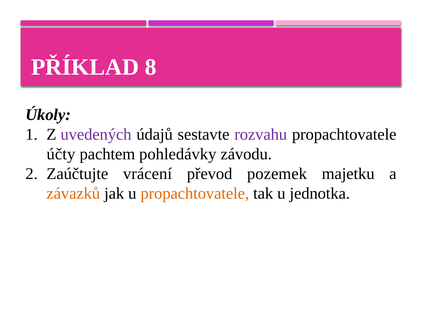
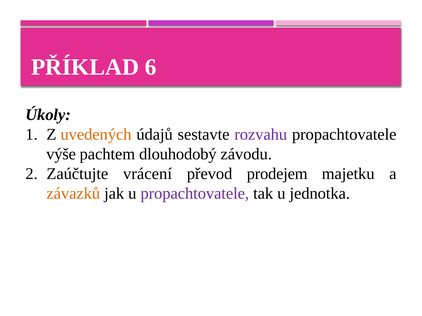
8: 8 -> 6
uvedených colour: purple -> orange
účty: účty -> výše
pohledávky: pohledávky -> dlouhodobý
pozemek: pozemek -> prodejem
propachtovatele at (195, 194) colour: orange -> purple
